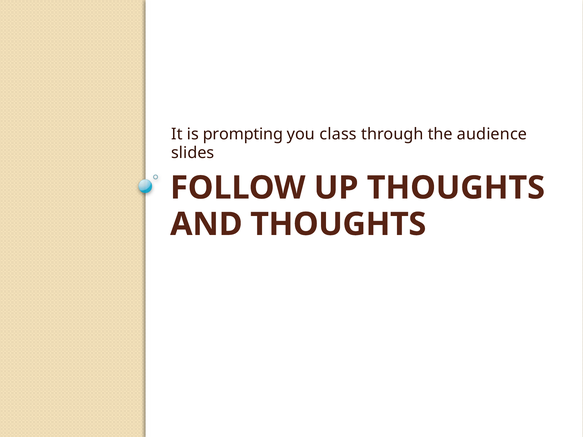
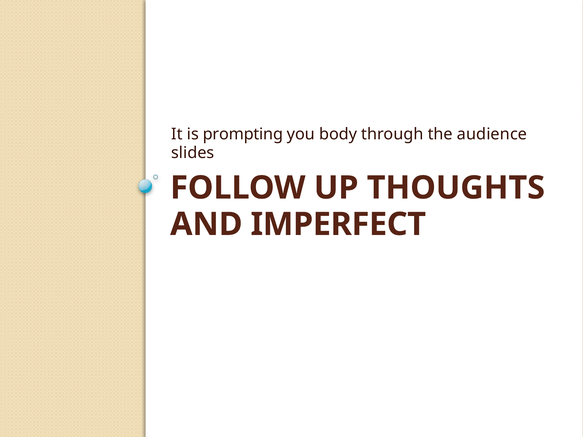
class: class -> body
AND THOUGHTS: THOUGHTS -> IMPERFECT
